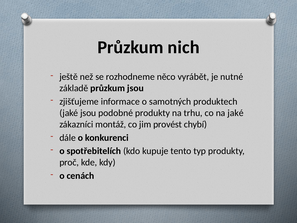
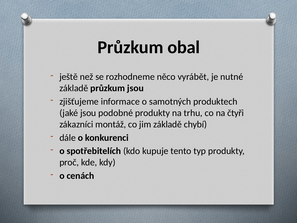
nich: nich -> obal
na jaké: jaké -> čtyři
jim provést: provést -> základě
